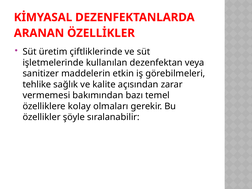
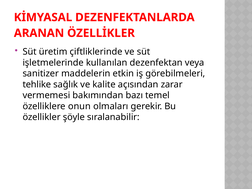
kolay: kolay -> onun
